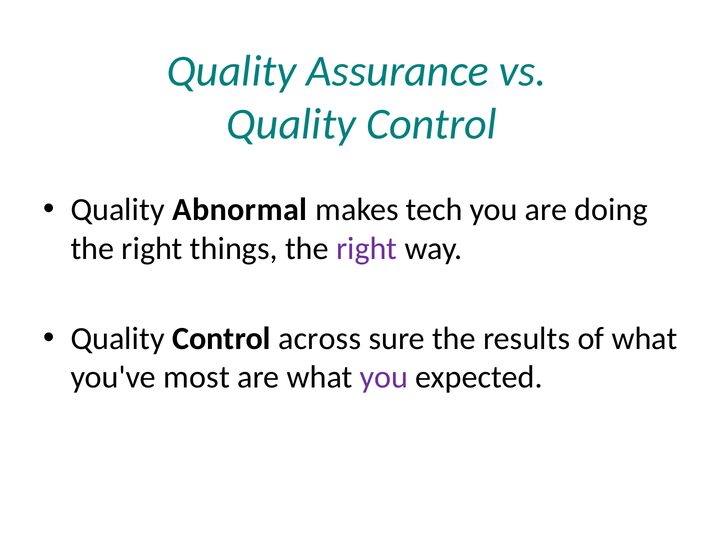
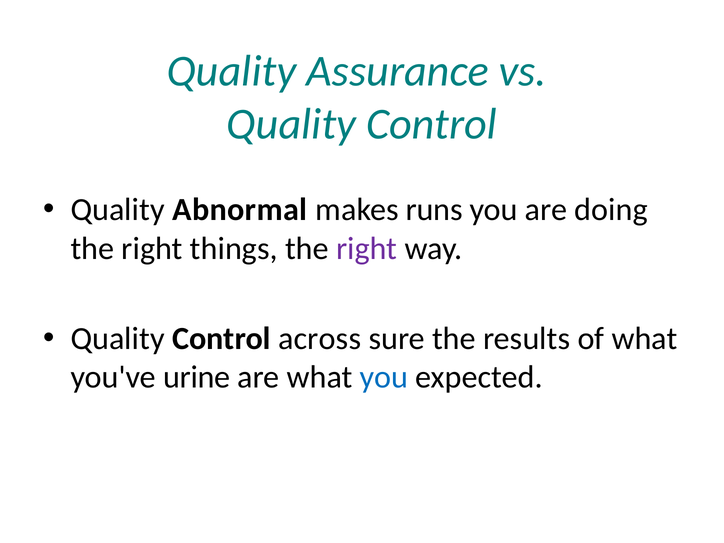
tech: tech -> runs
most: most -> urine
you at (384, 377) colour: purple -> blue
